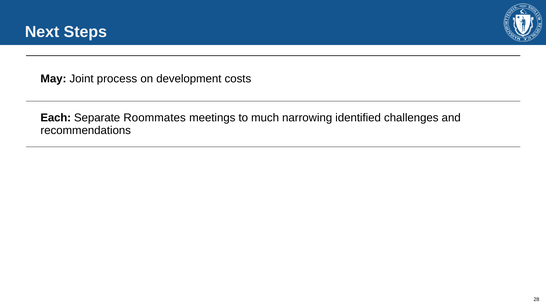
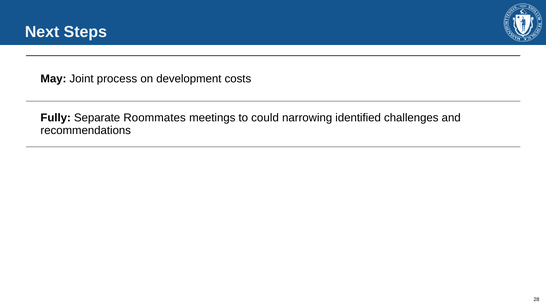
Each: Each -> Fully
much: much -> could
